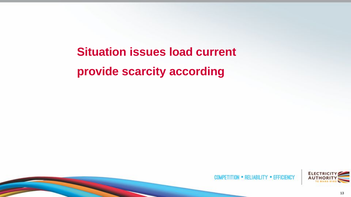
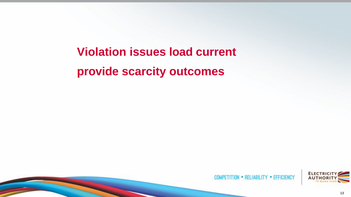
Situation: Situation -> Violation
according: according -> outcomes
